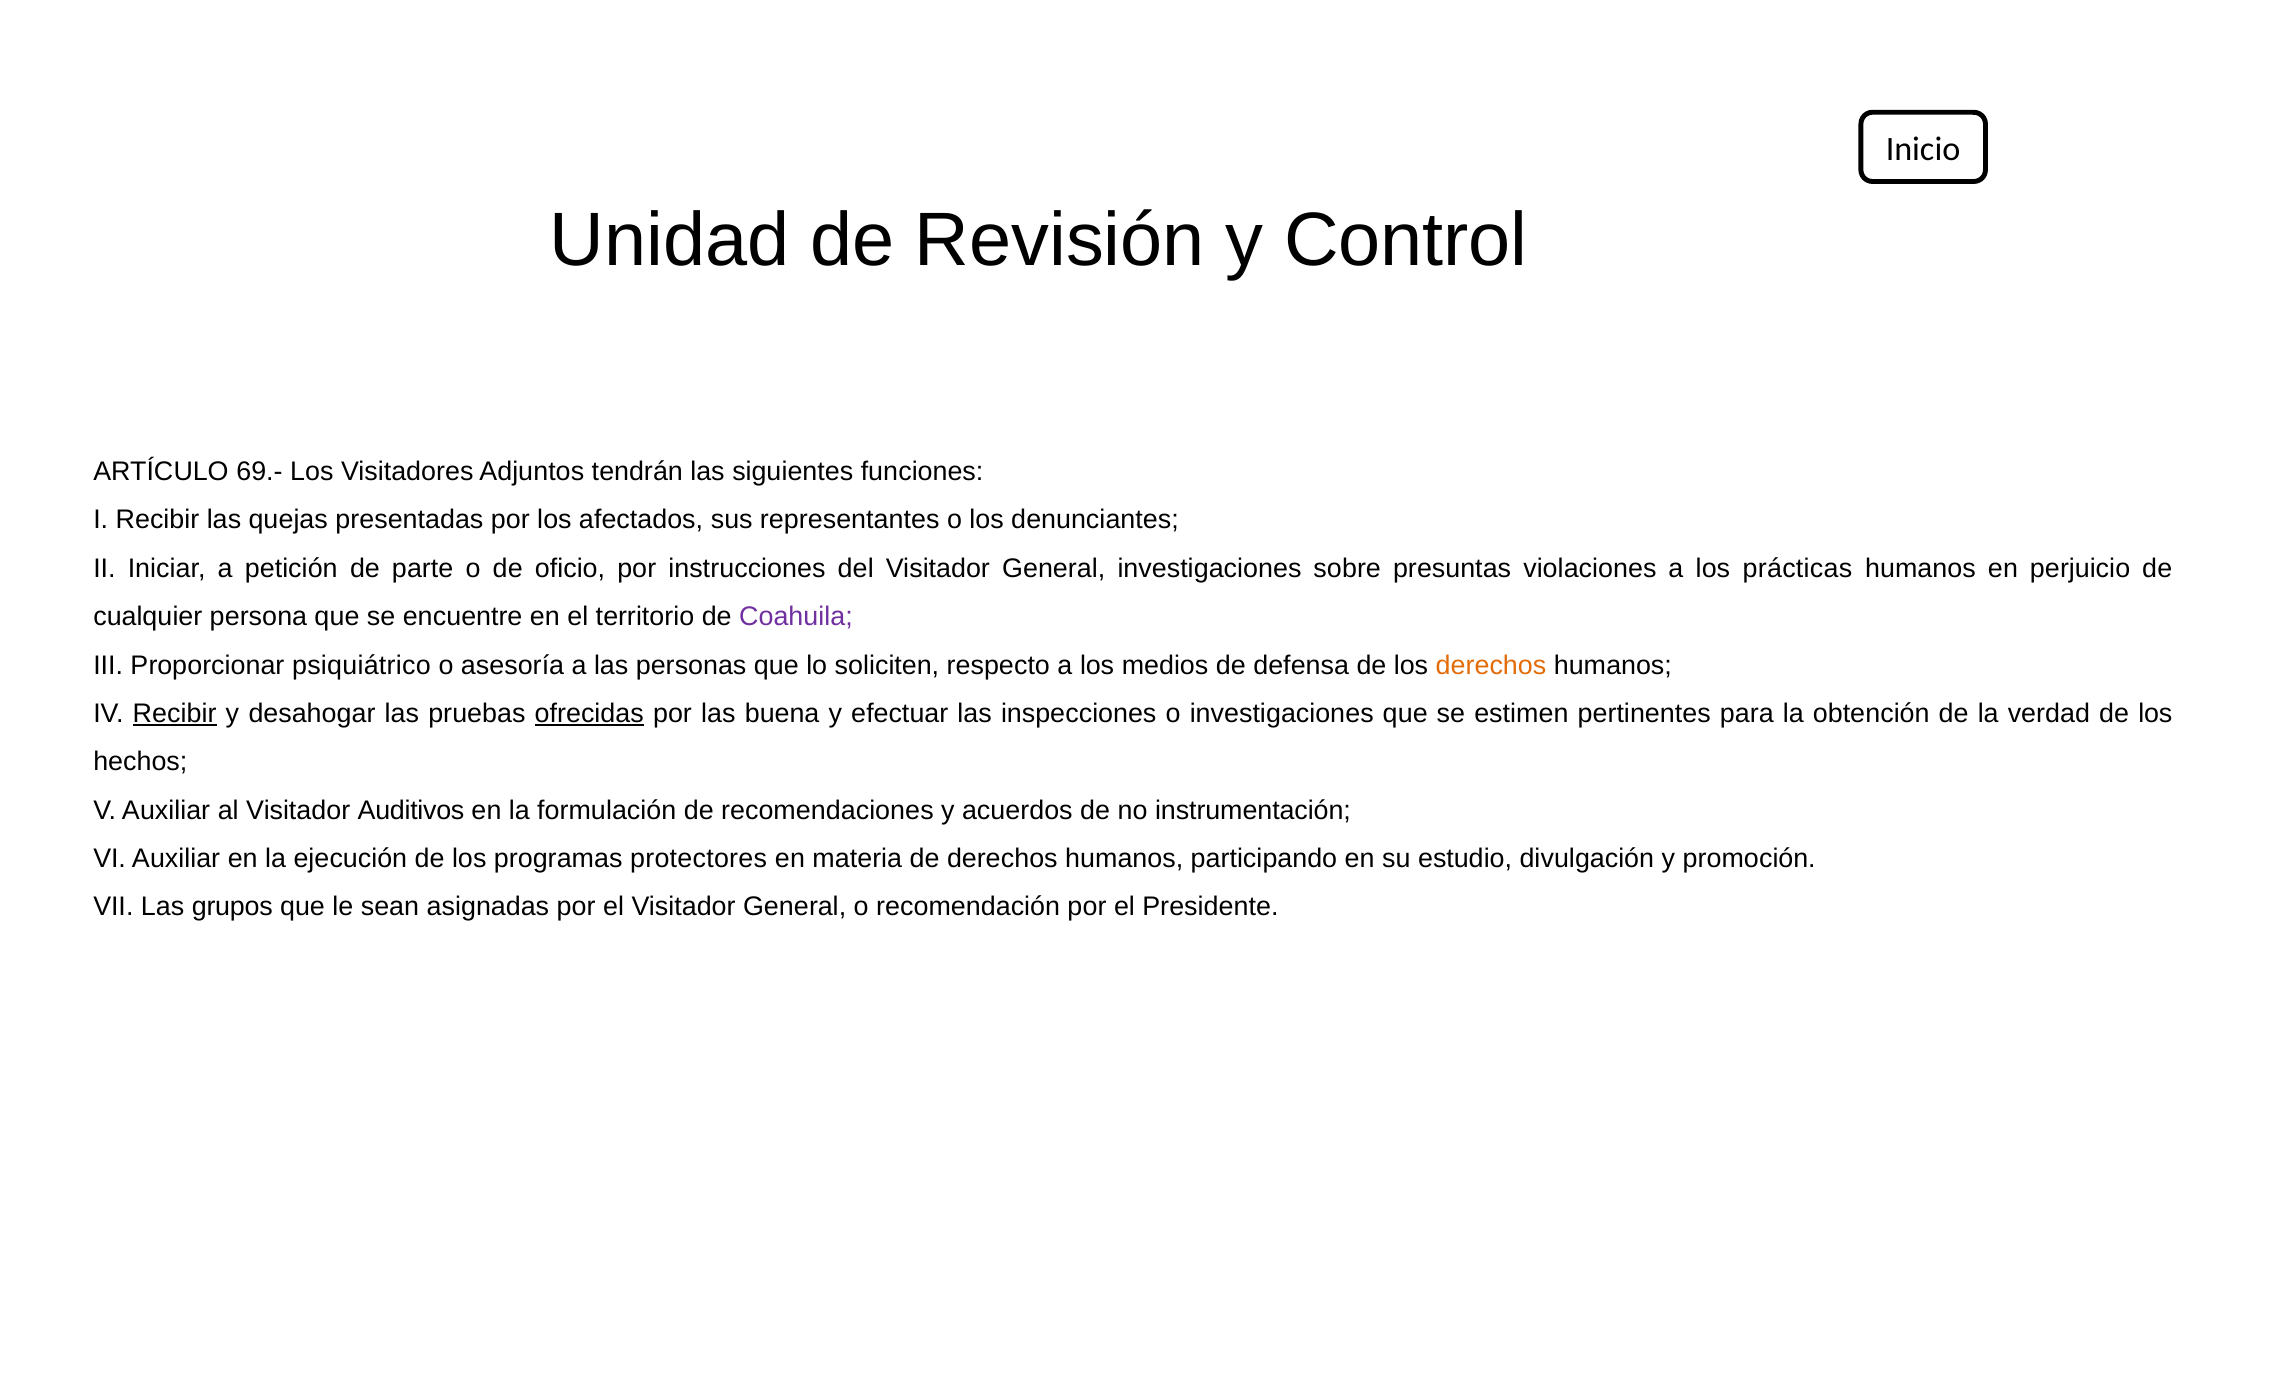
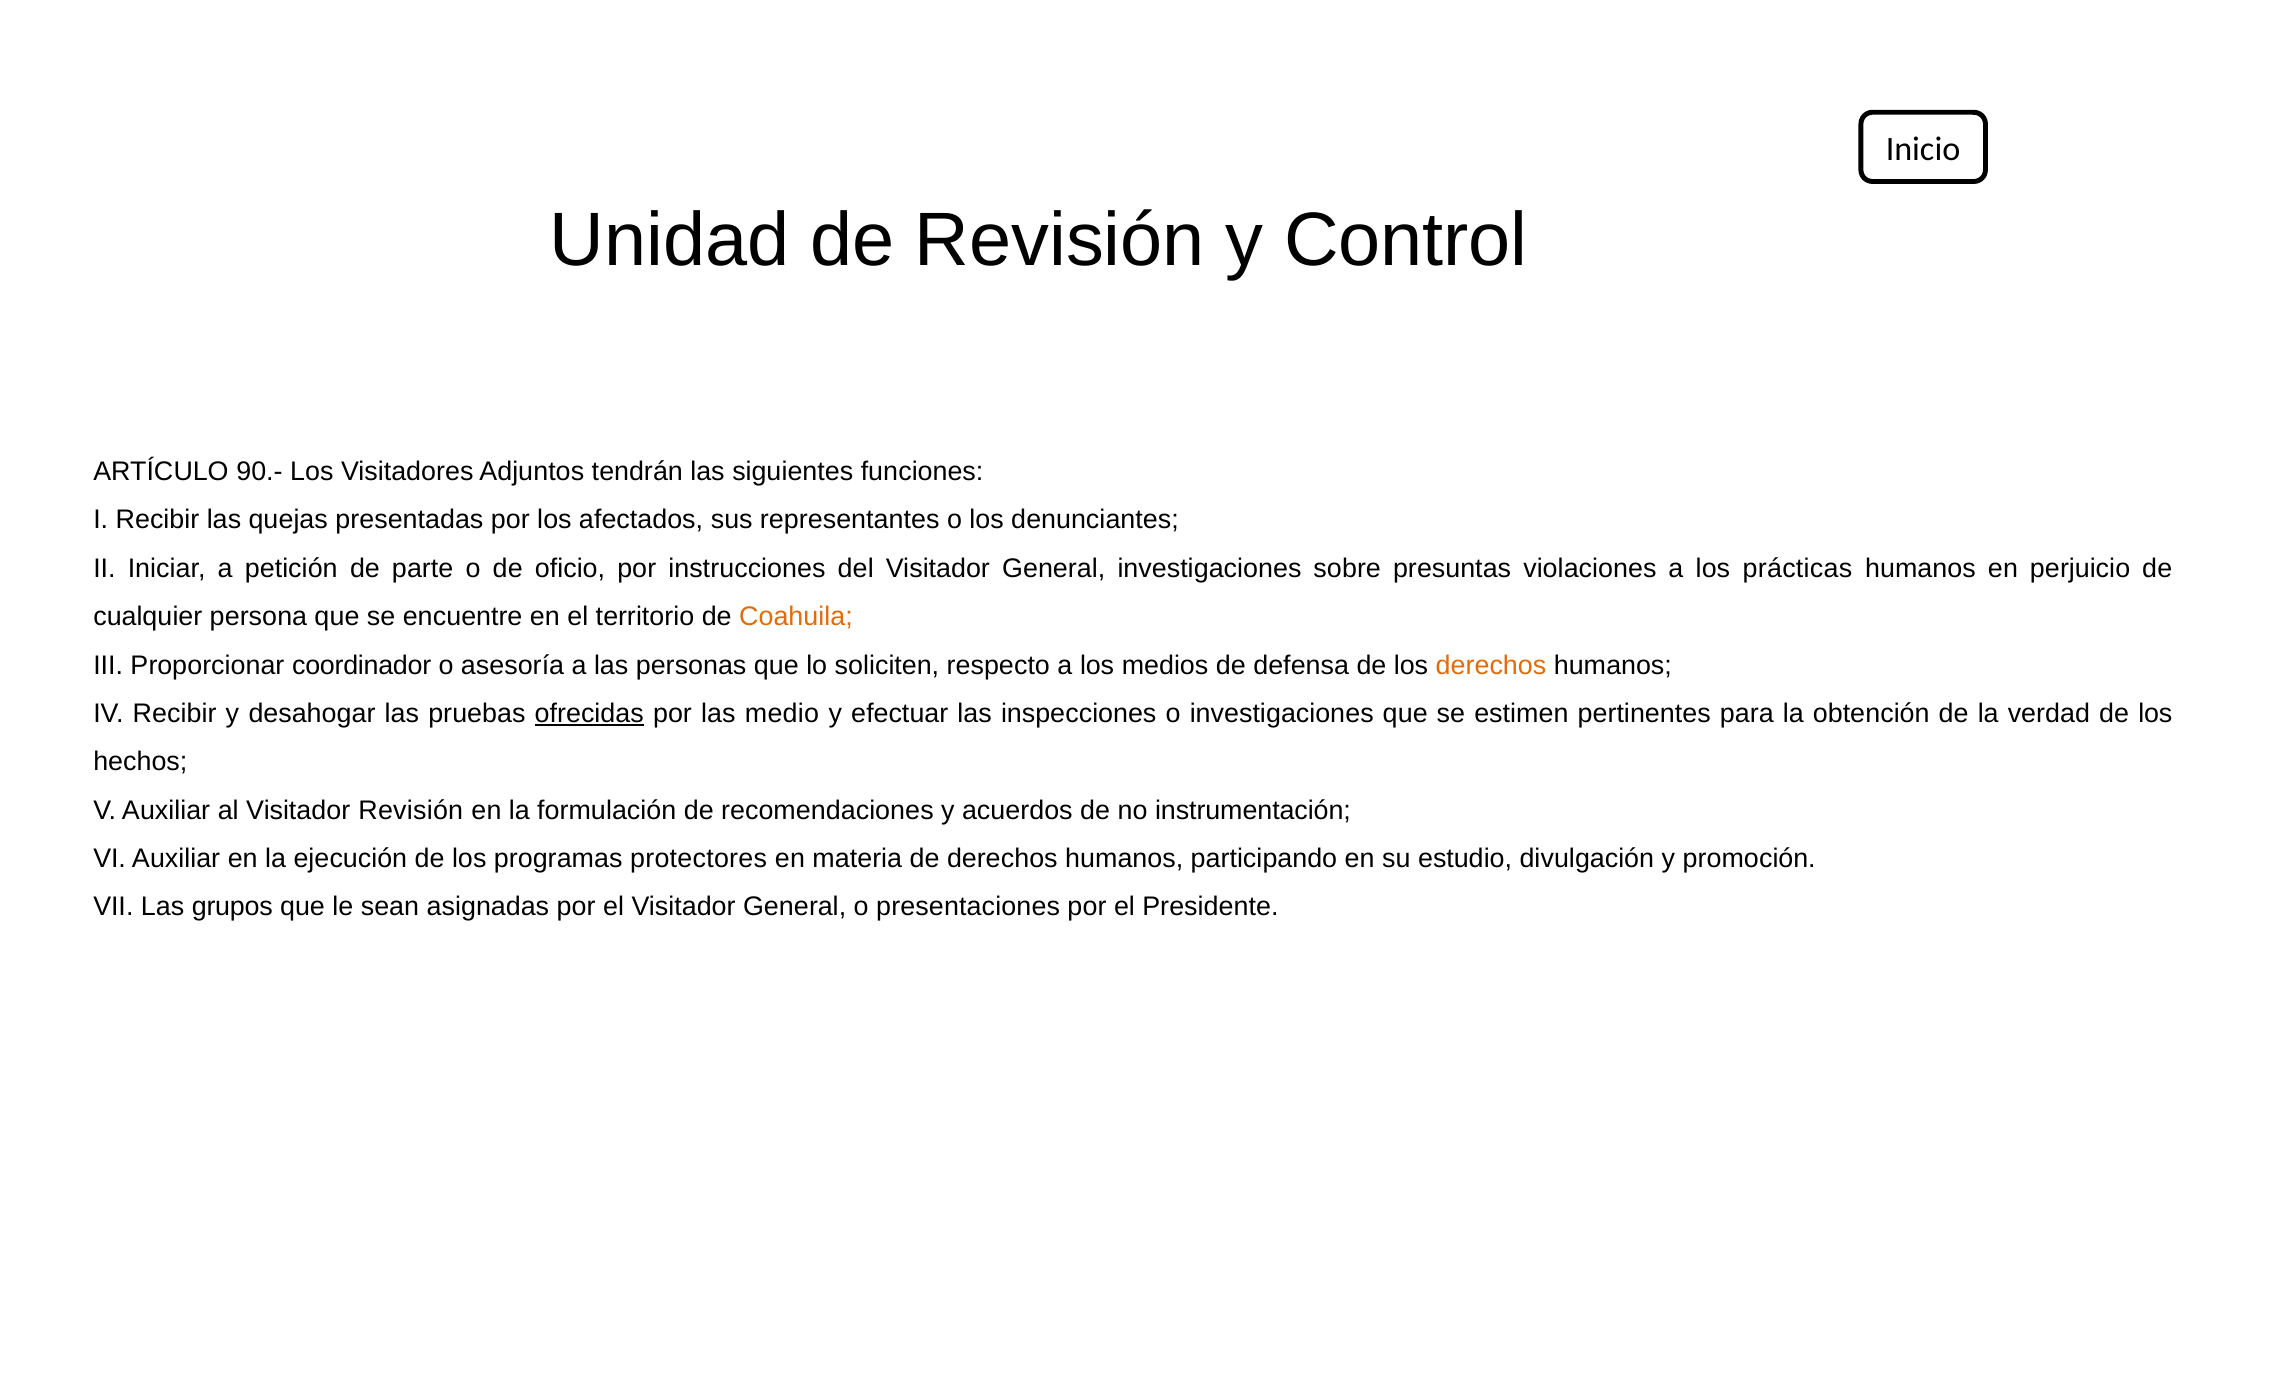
69.-: 69.- -> 90.-
Coahuila colour: purple -> orange
psiquiátrico: psiquiátrico -> coordinador
Recibir at (175, 713) underline: present -> none
buena: buena -> medio
Visitador Auditivos: Auditivos -> Revisión
recomendación: recomendación -> presentaciones
